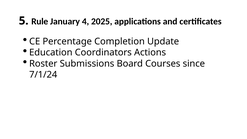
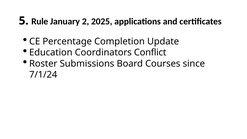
4: 4 -> 2
Actions: Actions -> Conflict
